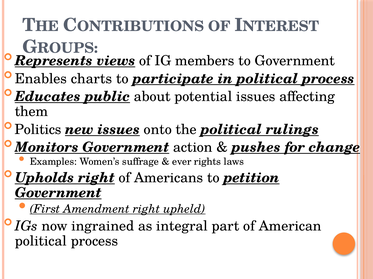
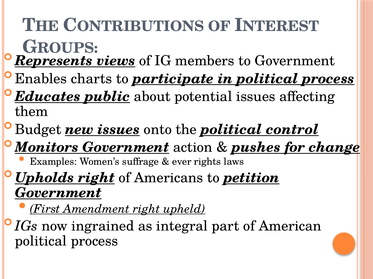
Politics: Politics -> Budget
rulings: rulings -> control
